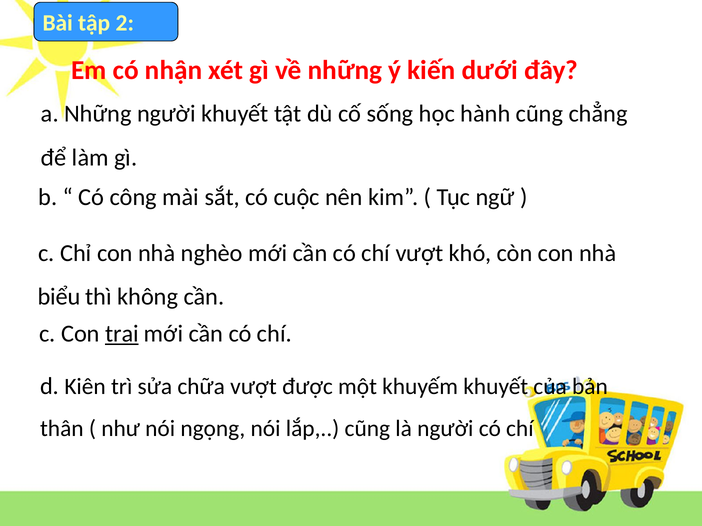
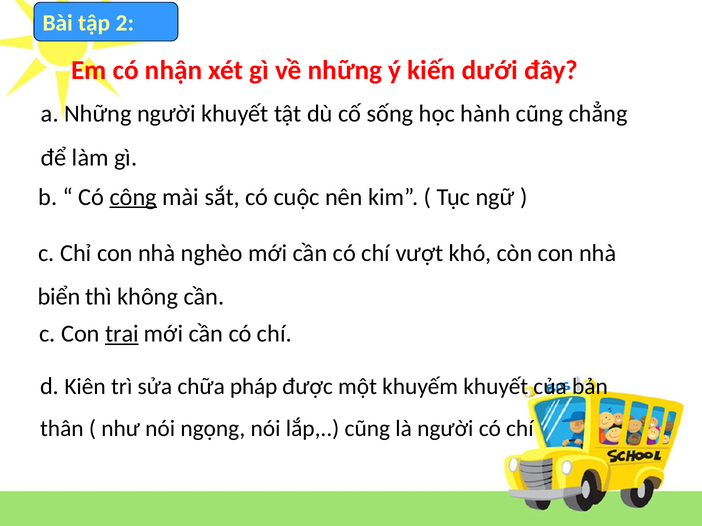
công underline: none -> present
biểu: biểu -> biển
chữa vượt: vượt -> pháp
